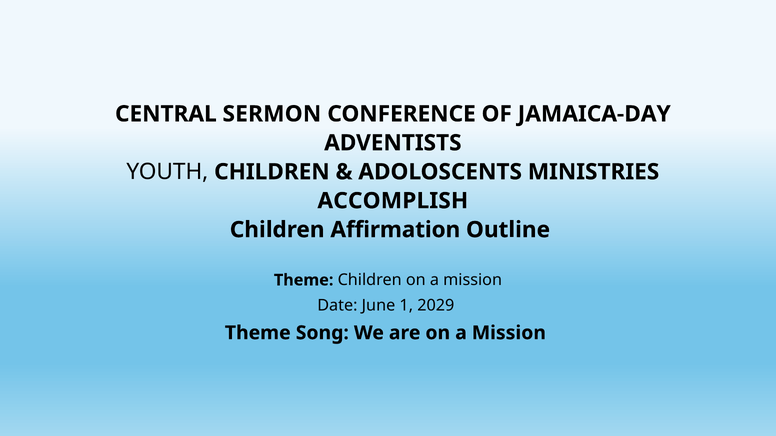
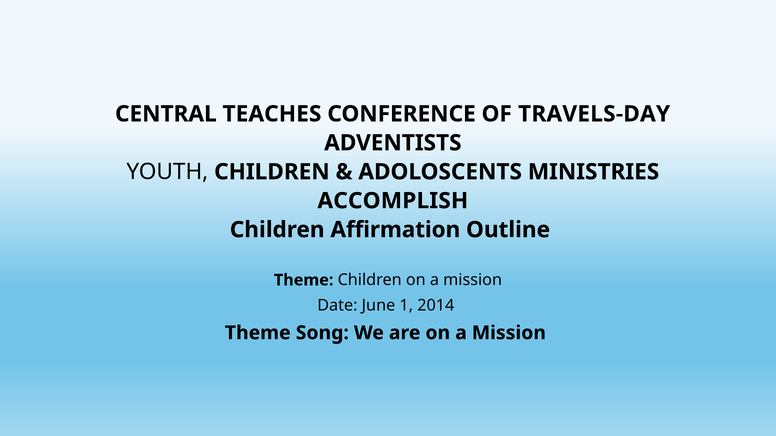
SERMON: SERMON -> TEACHES
JAMAICA-DAY: JAMAICA-DAY -> TRAVELS-DAY
2029: 2029 -> 2014
